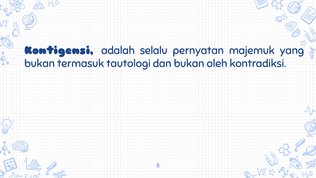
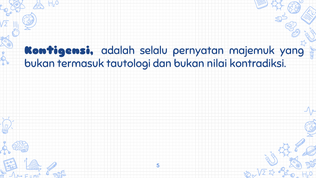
oleh: oleh -> nilai
